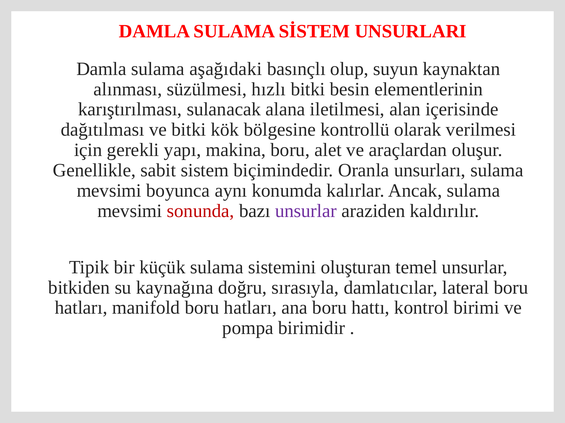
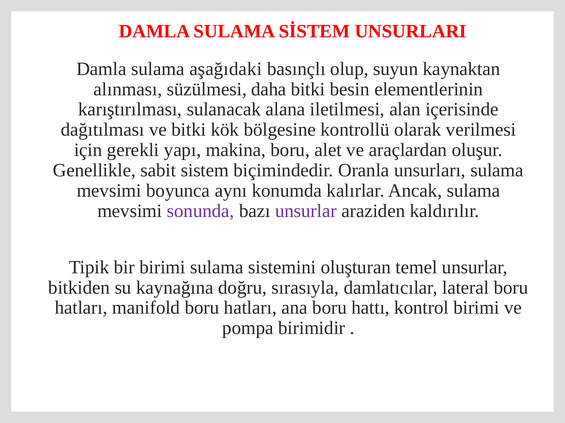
hızlı: hızlı -> daha
sonunda colour: red -> purple
bir küçük: küçük -> birimi
